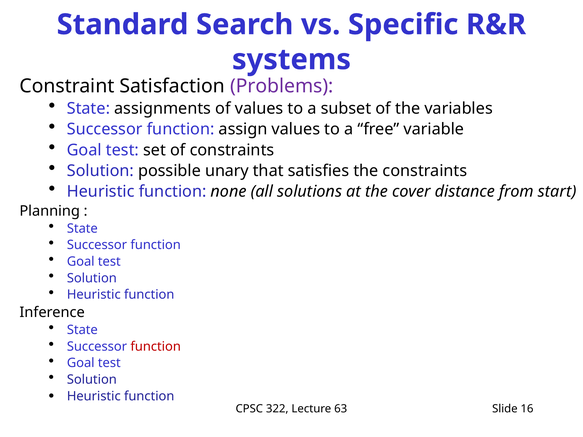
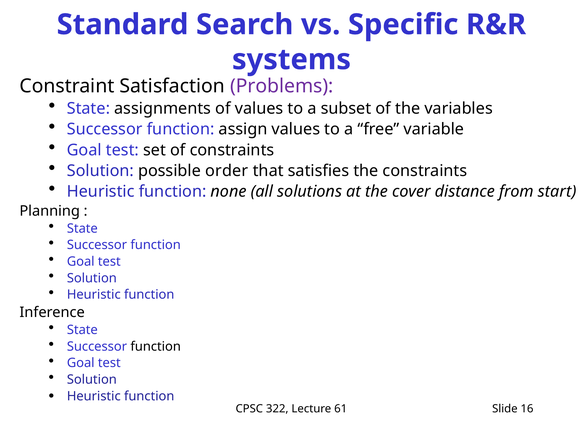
unary: unary -> order
function at (156, 347) colour: red -> black
63: 63 -> 61
